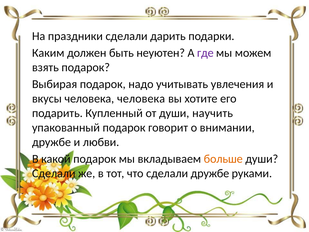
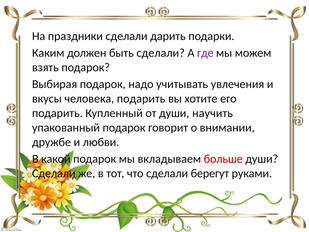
быть неуютен: неуютен -> сделали
человека человека: человека -> подарить
больше colour: orange -> red
сделали дружбе: дружбе -> берегут
